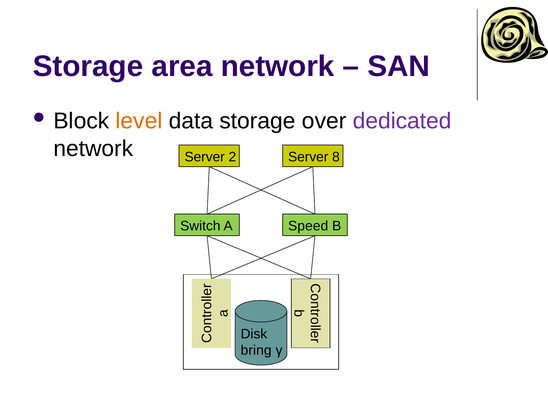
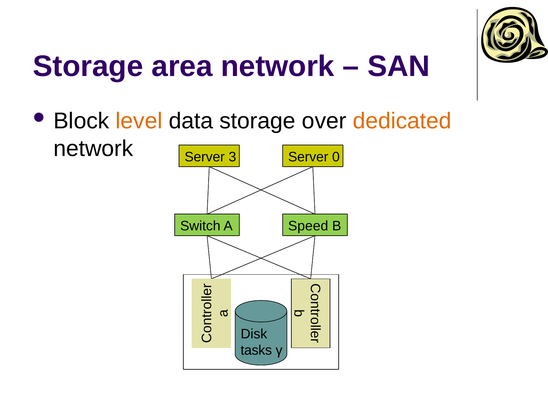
dedicated colour: purple -> orange
2: 2 -> 3
8: 8 -> 0
bring: bring -> tasks
